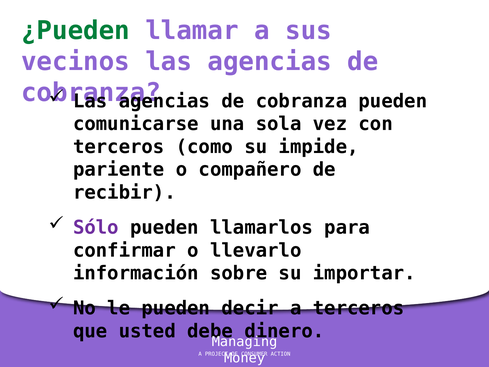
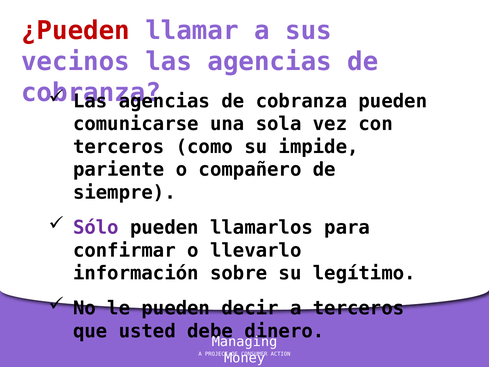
¿Pueden colour: green -> red
recibir: recibir -> siempre
importar: importar -> legítimo
